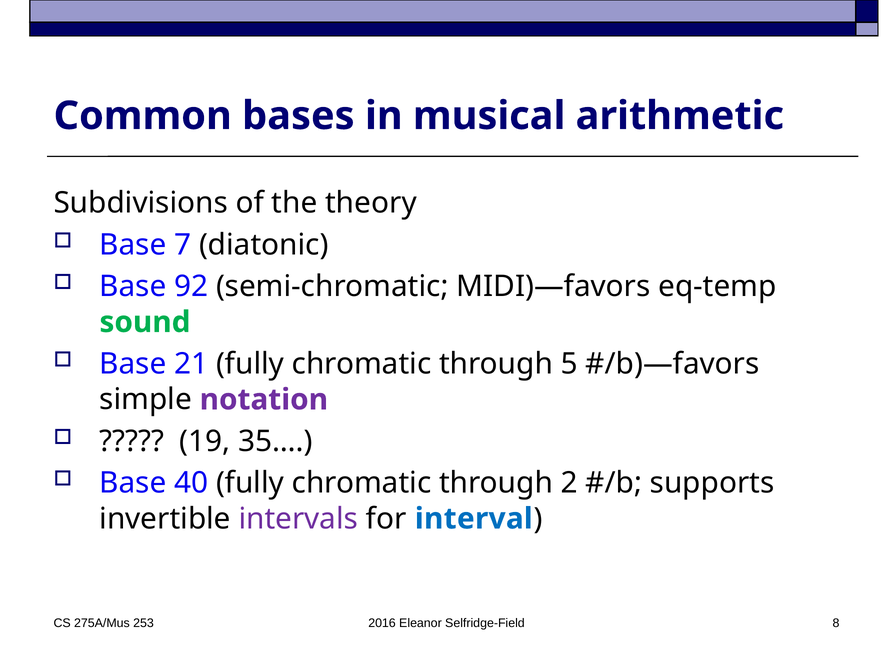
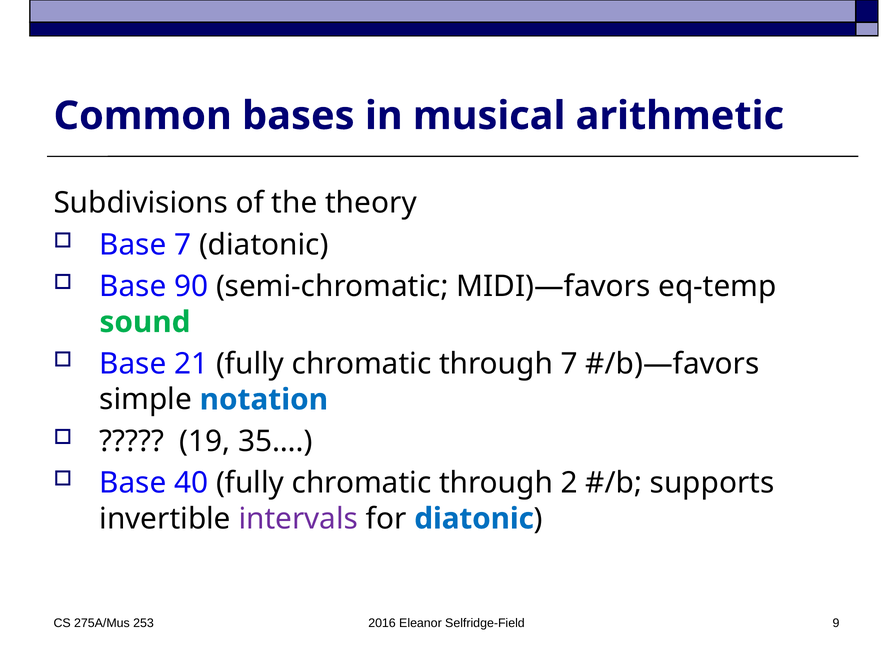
92: 92 -> 90
through 5: 5 -> 7
notation colour: purple -> blue
for interval: interval -> diatonic
8: 8 -> 9
